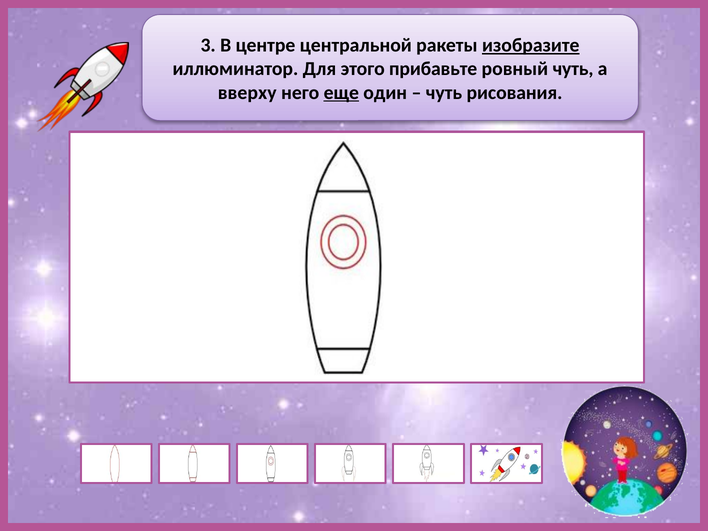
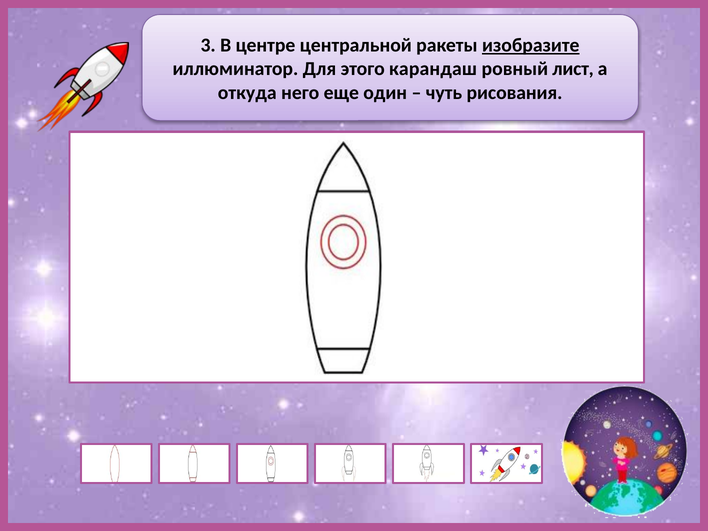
прибавьте: прибавьте -> карандаш
ровный чуть: чуть -> лист
вверху: вверху -> откуда
еще underline: present -> none
